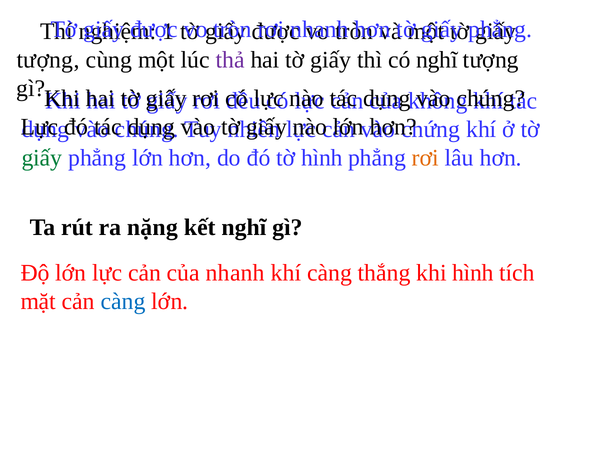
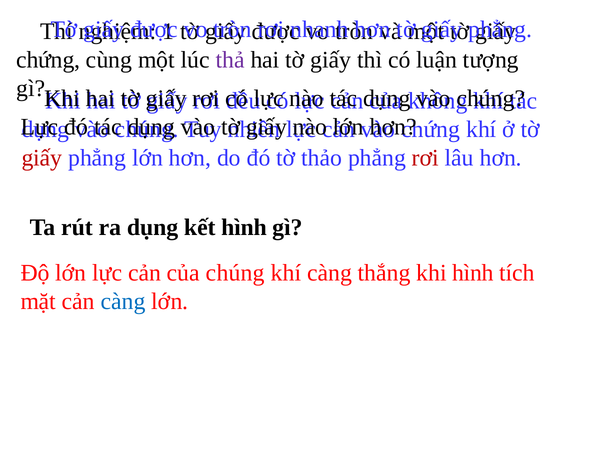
tượng at (48, 60): tượng -> chứng
có nghĩ: nghĩ -> luận
giấy at (42, 158) colour: green -> red
tờ hình: hình -> thảo
rơi at (425, 158) colour: orange -> red
ra nặng: nặng -> dụng
kết nghĩ: nghĩ -> hình
của nhanh: nhanh -> chúng
